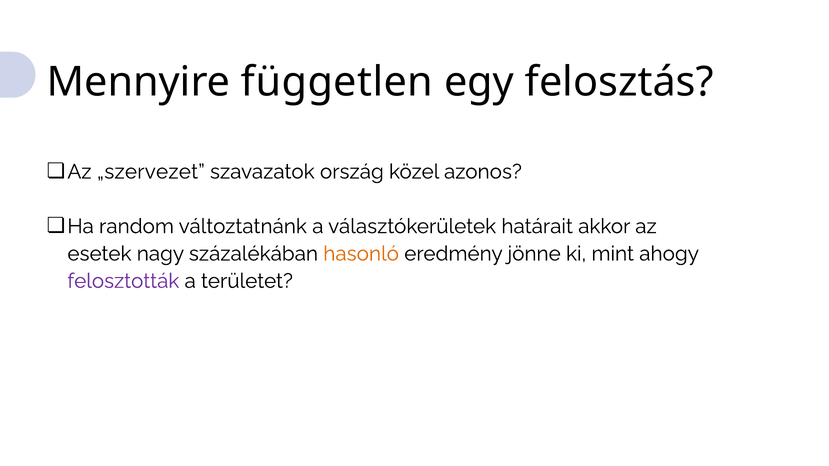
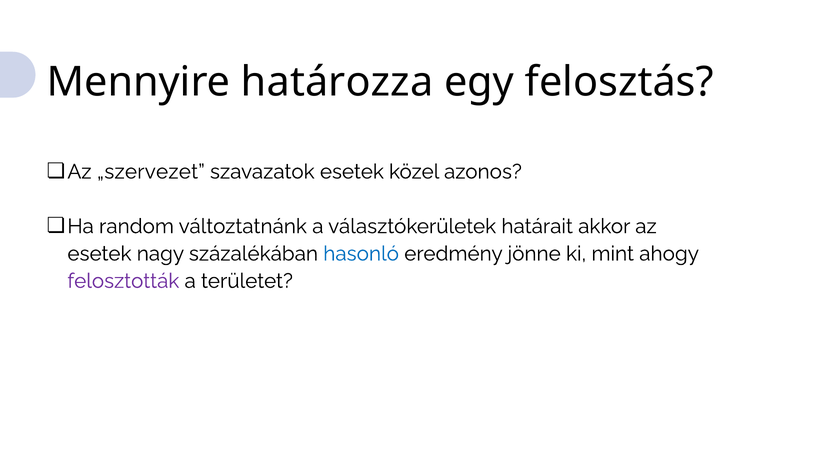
független: független -> határozza
szavazatok ország: ország -> esetek
hasonló colour: orange -> blue
